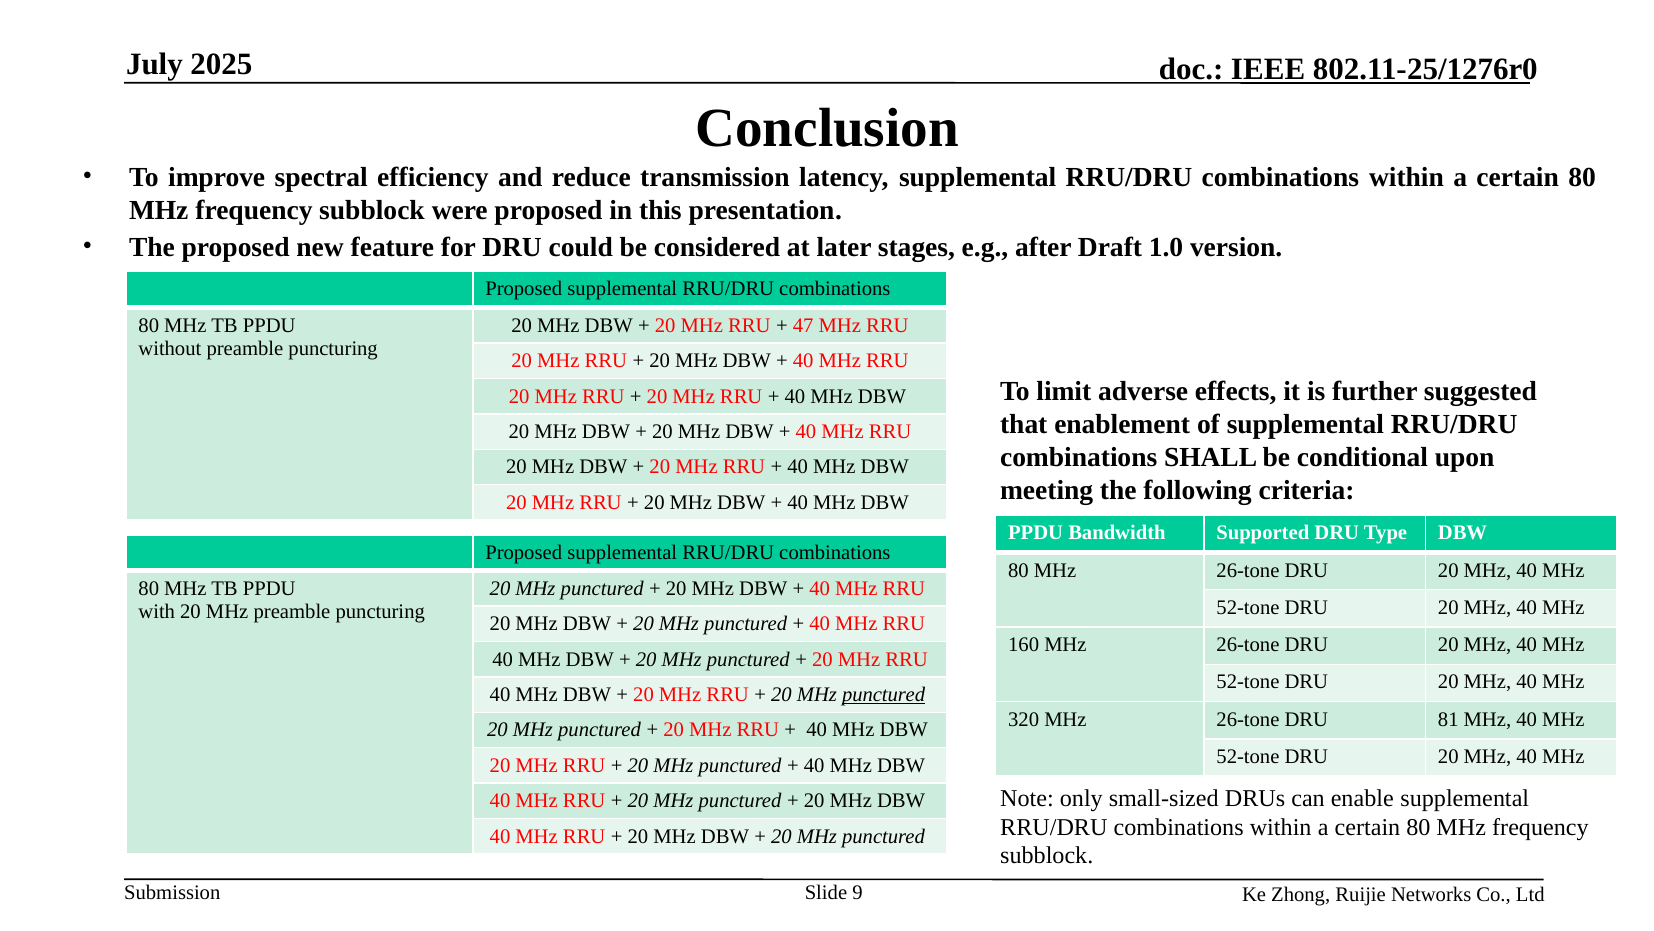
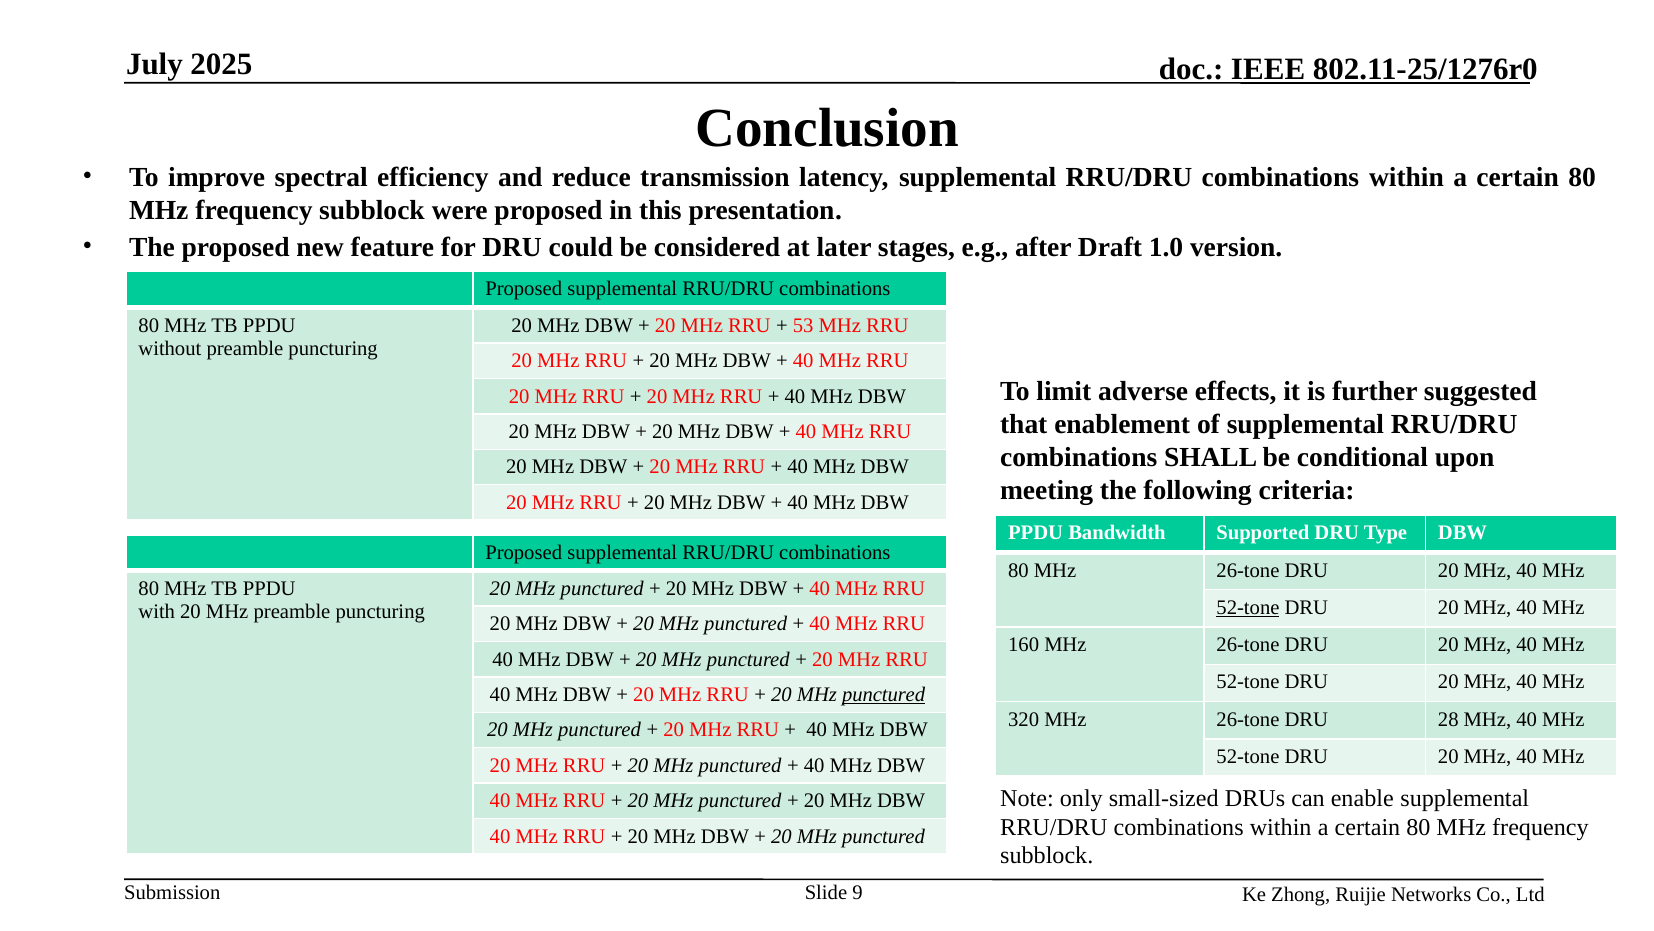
47: 47 -> 53
52-tone at (1248, 607) underline: none -> present
81: 81 -> 28
